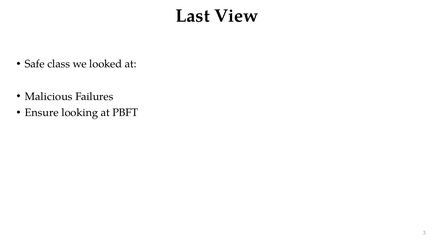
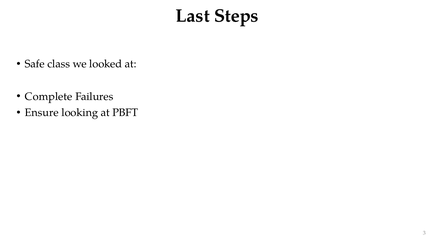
View: View -> Steps
Malicious: Malicious -> Complete
